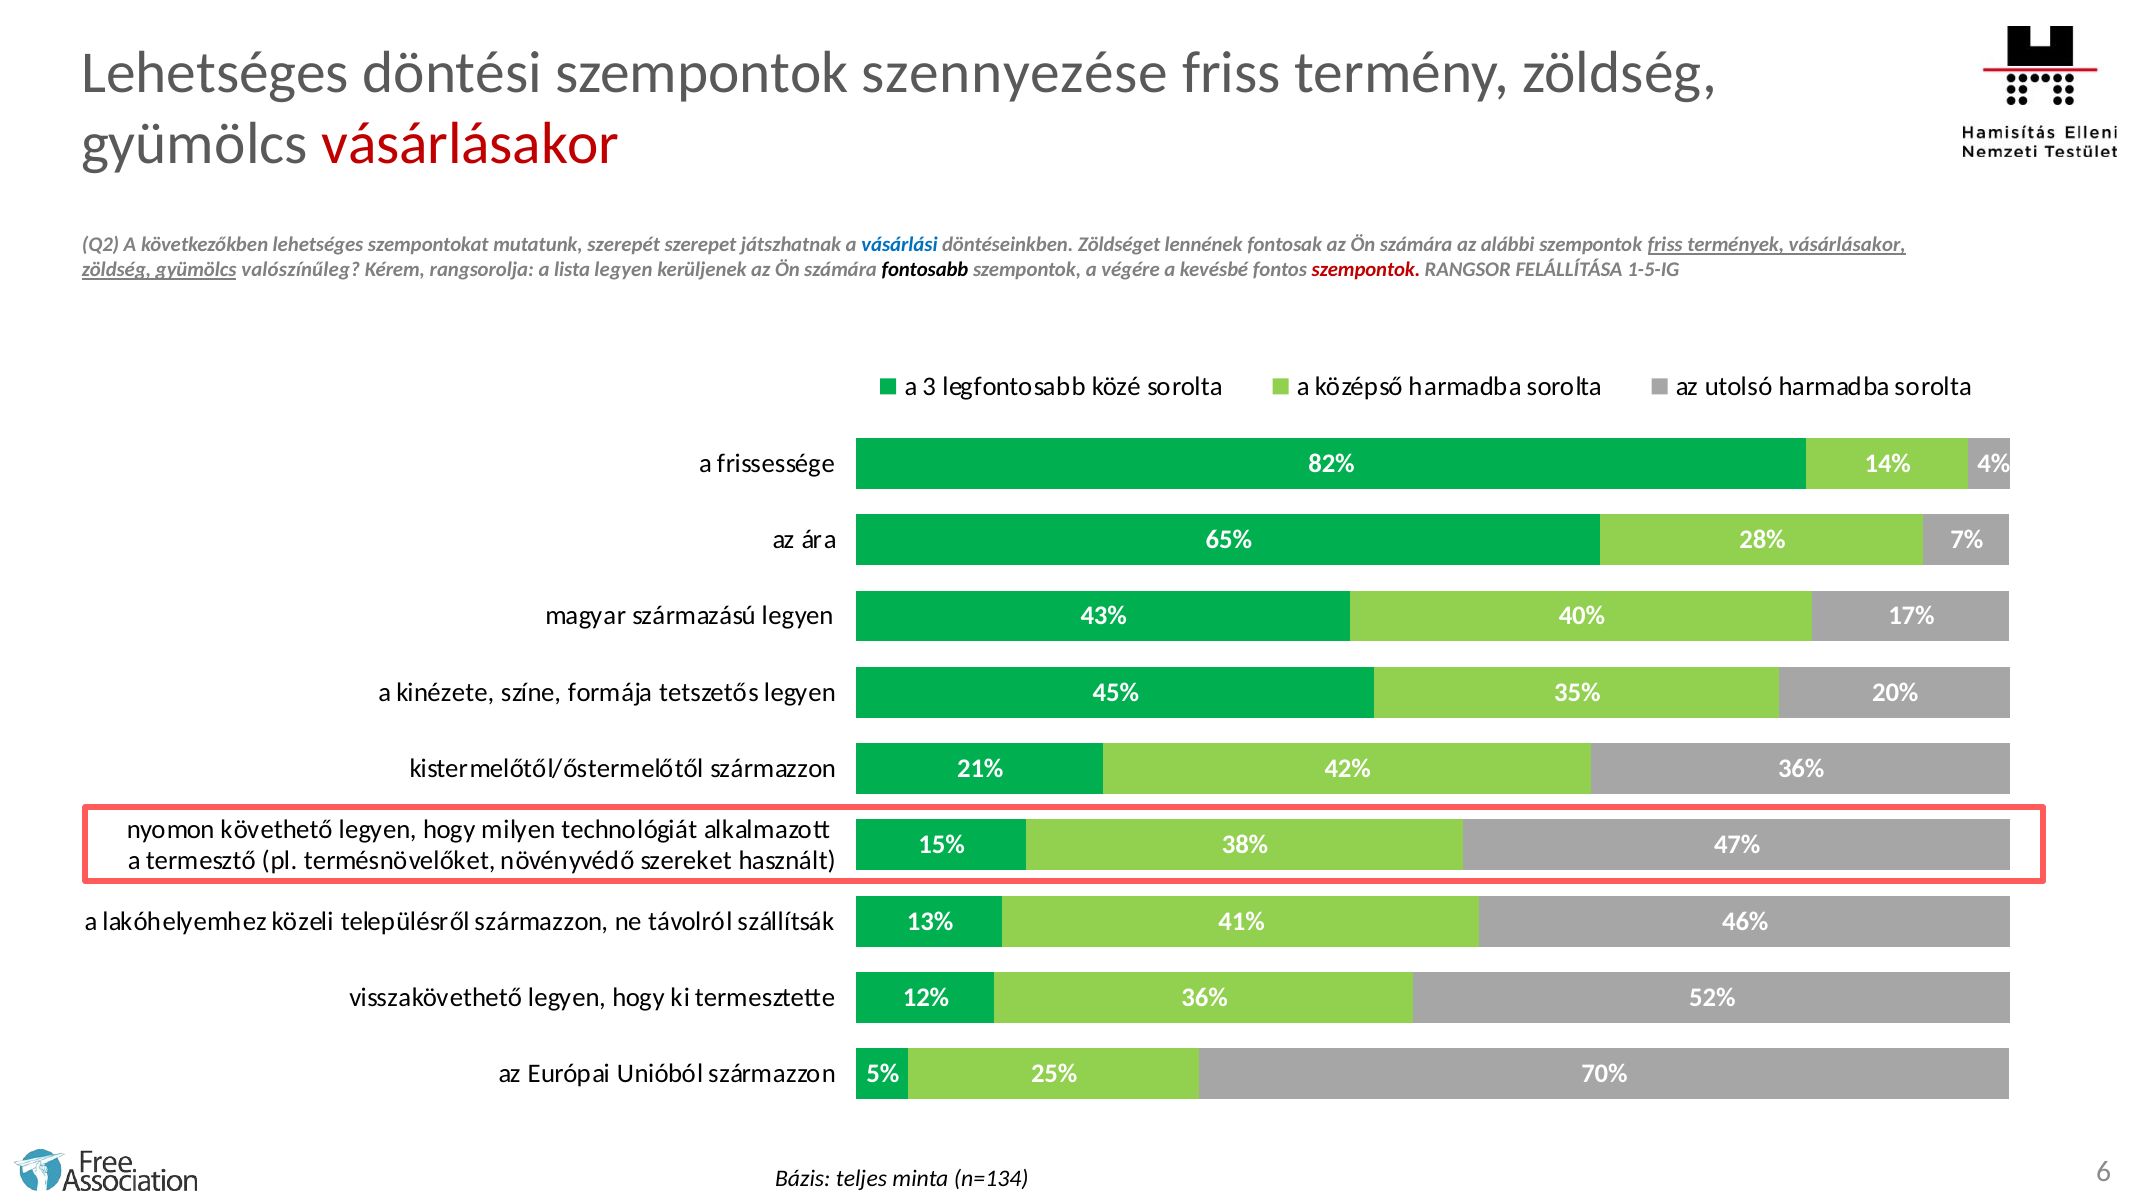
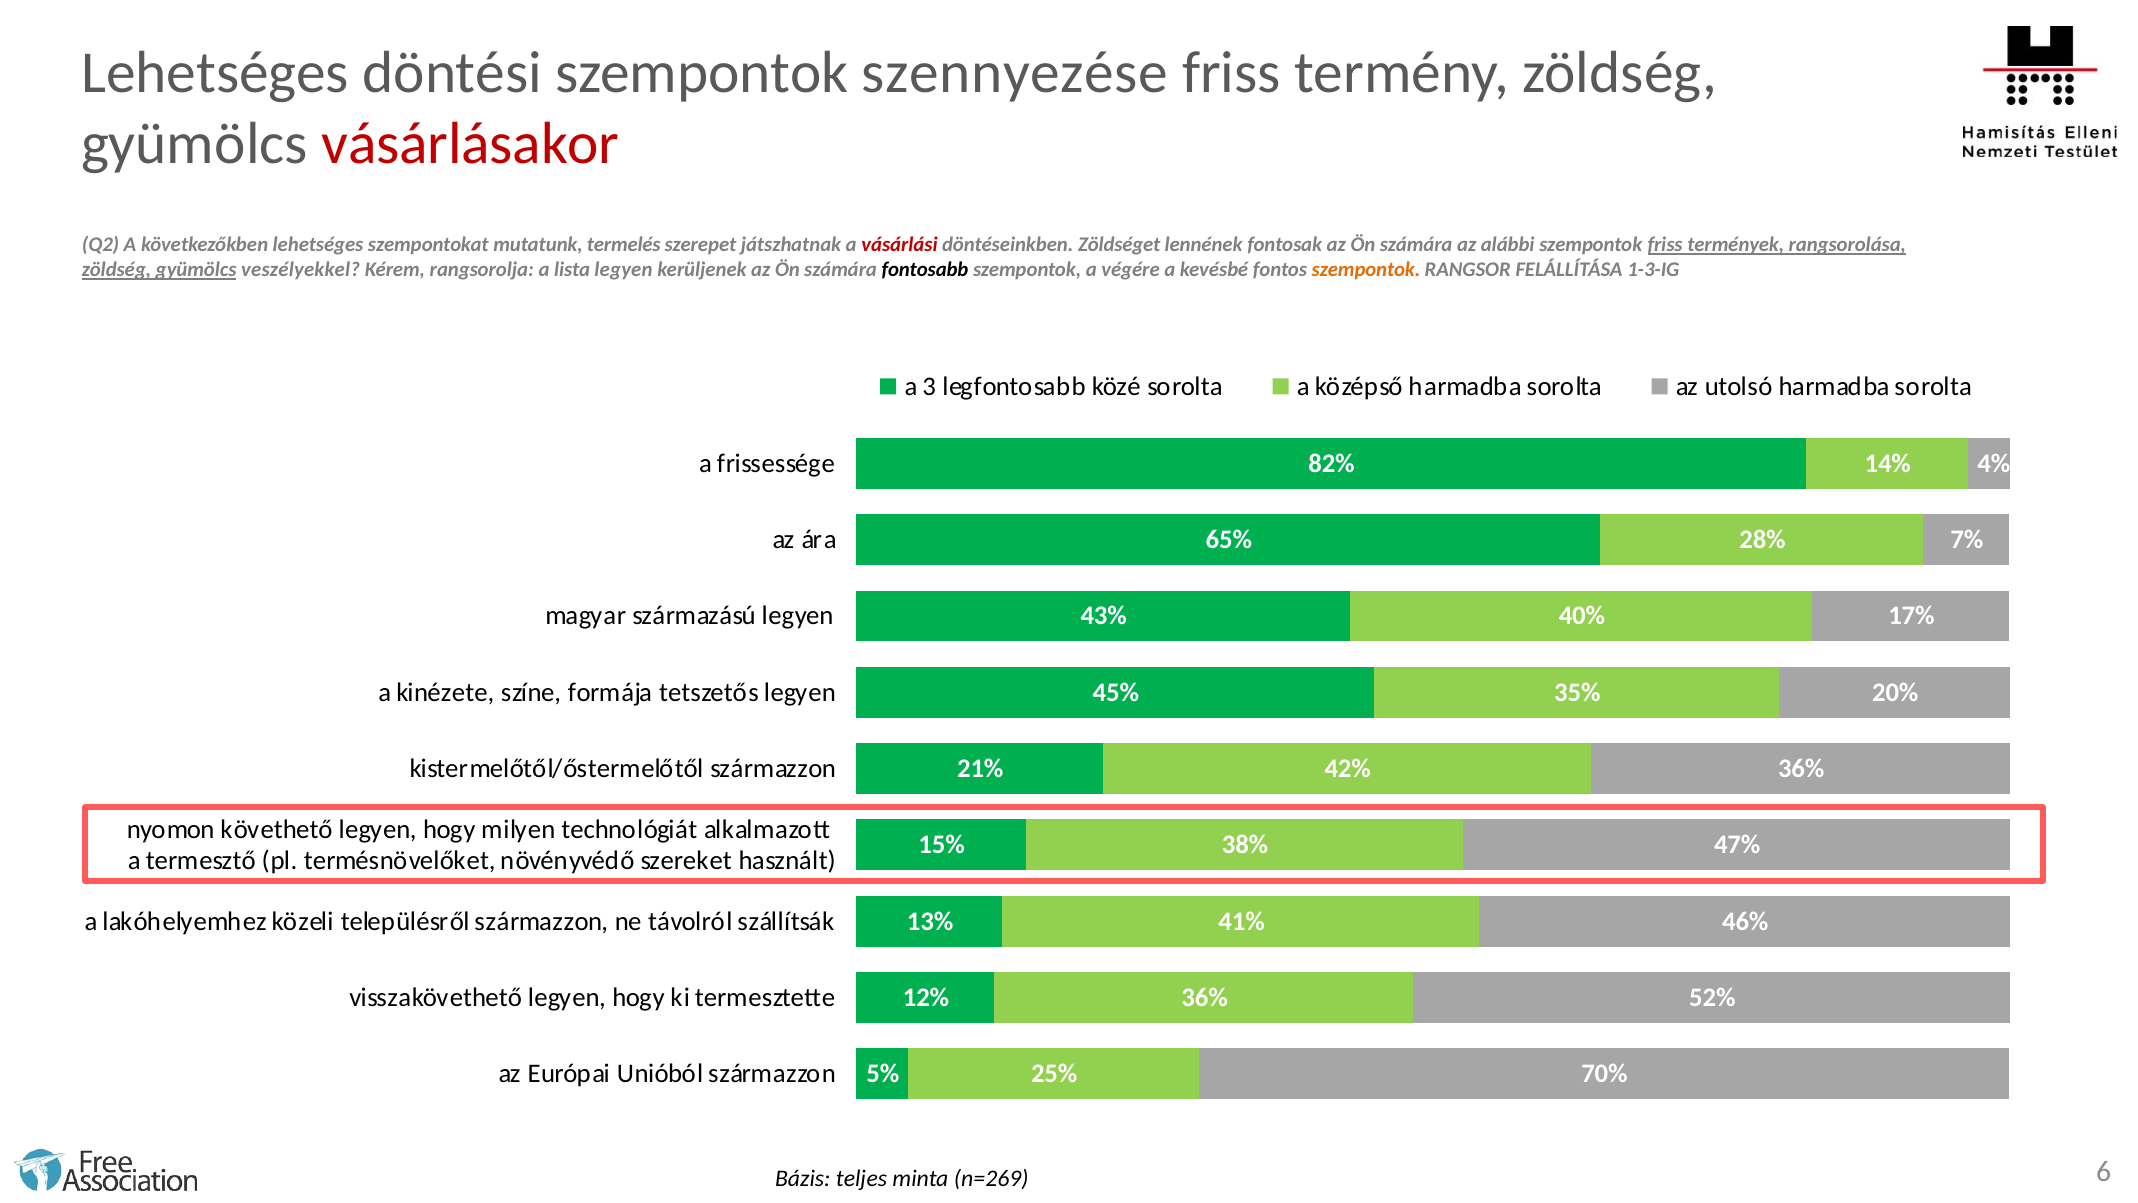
szerepét: szerepét -> termelés
vásárlási colour: blue -> red
termények vásárlásakor: vásárlásakor -> rangsorolása
valószínűleg: valószínűleg -> veszélyekkel
szempontok at (1366, 270) colour: red -> orange
1-5-IG: 1-5-IG -> 1-3-IG
n=134: n=134 -> n=269
